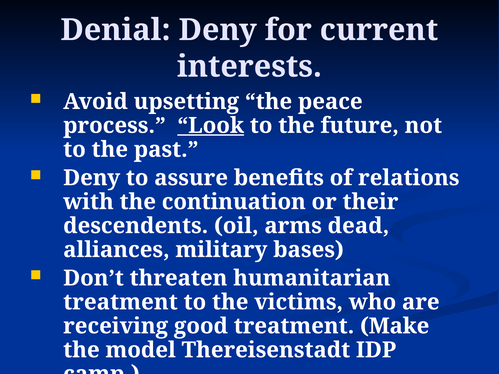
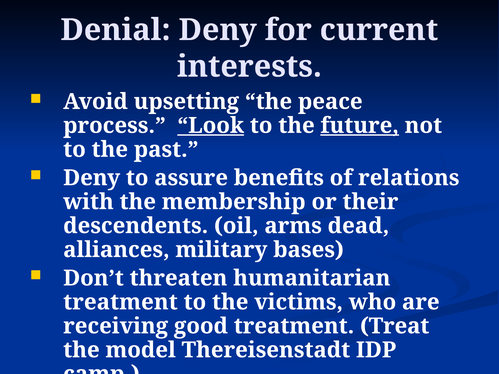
future underline: none -> present
continuation: continuation -> membership
Make: Make -> Treat
